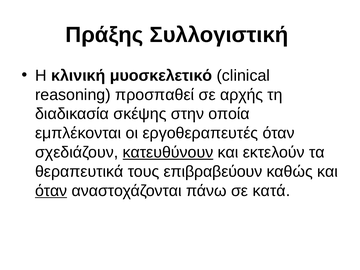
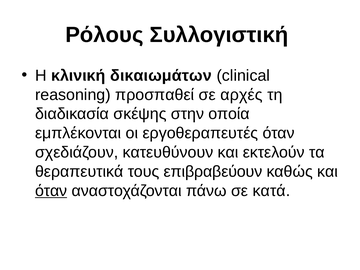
Πράξης: Πράξης -> Ρόλους
μυοσκελετικό: μυοσκελετικό -> δικαιωμάτων
αρχής: αρχής -> αρχές
κατευθύνουν underline: present -> none
